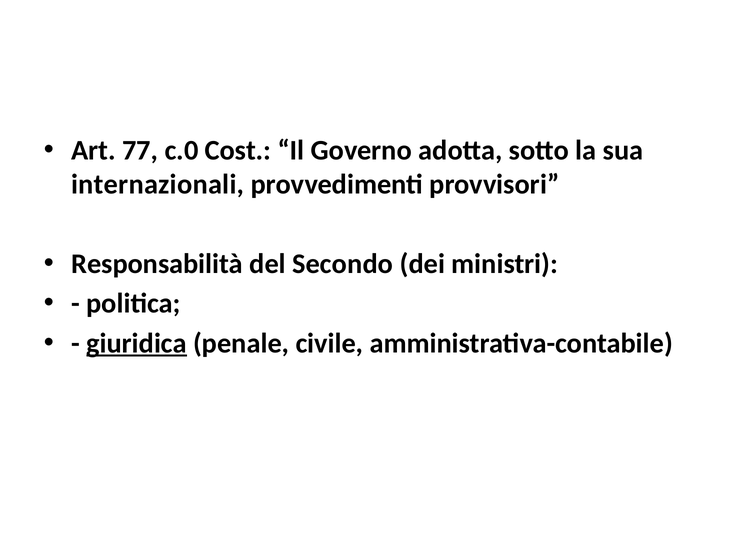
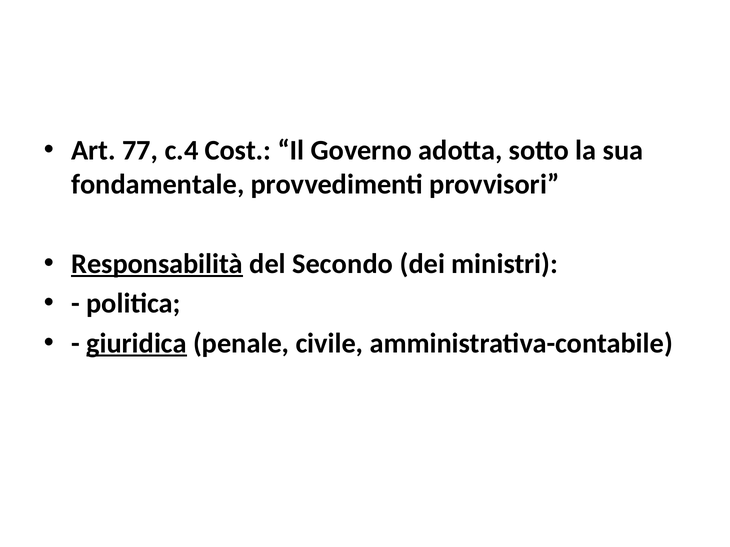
c.0: c.0 -> c.4
internazionali: internazionali -> fondamentale
Responsabilità underline: none -> present
